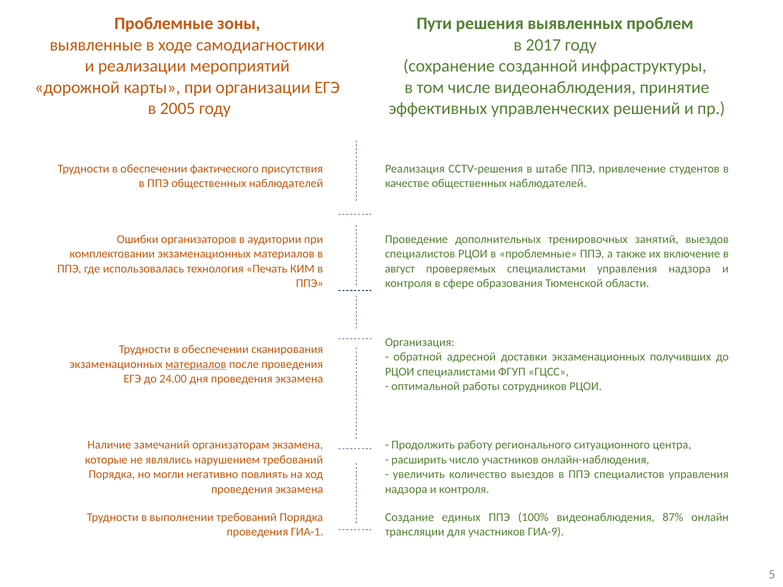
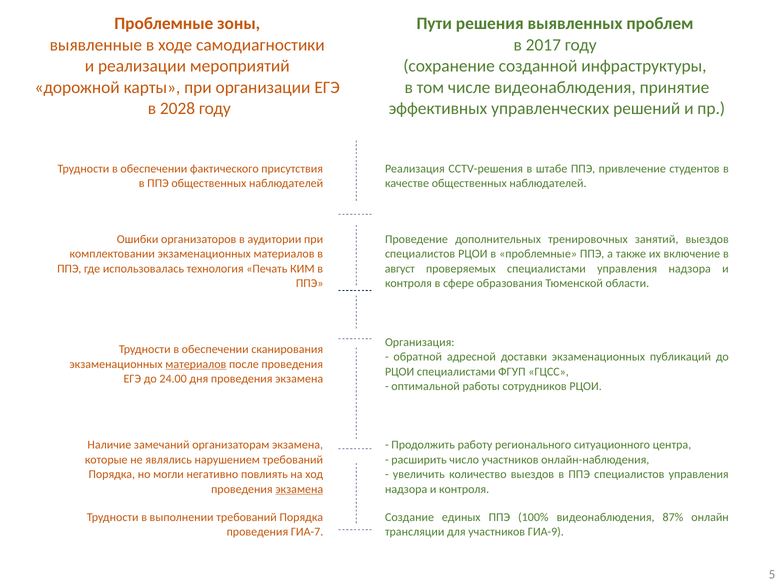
2005: 2005 -> 2028
получивших: получивших -> публикаций
экзамена at (299, 489) underline: none -> present
ГИА-1: ГИА-1 -> ГИА-7
